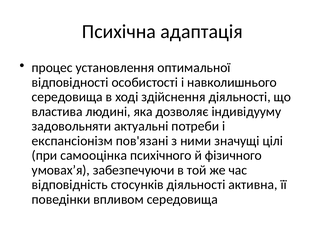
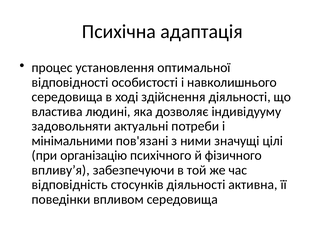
експансіонізм: експансіонізм -> мінімальними
самооцінка: самооцінка -> організацію
умовах’я: умовах’я -> впливу’я
